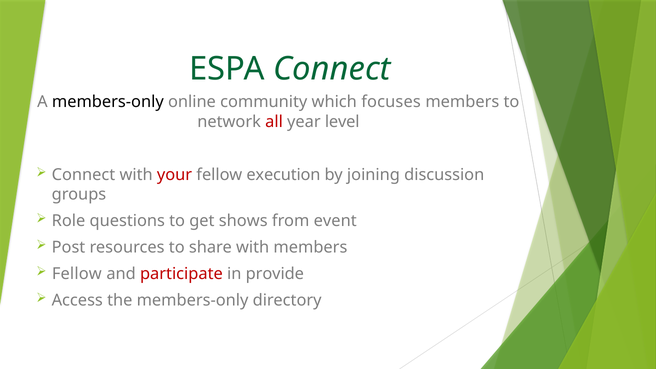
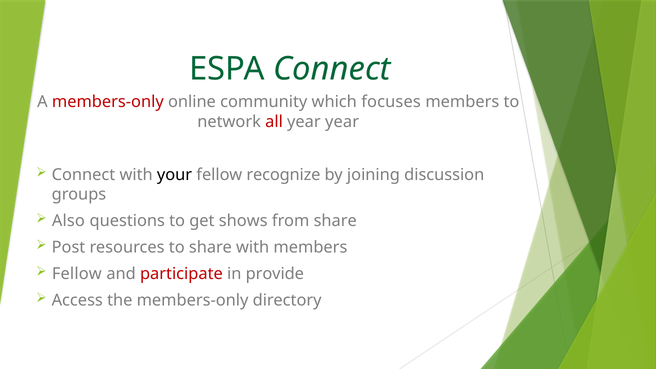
members-only at (108, 102) colour: black -> red
year level: level -> year
your colour: red -> black
execution: execution -> recognize
Role: Role -> Also
from event: event -> share
